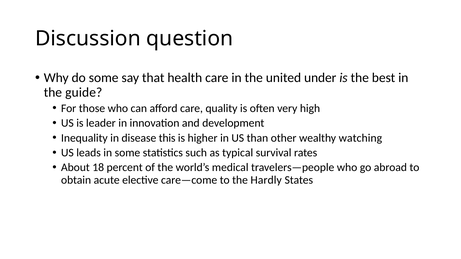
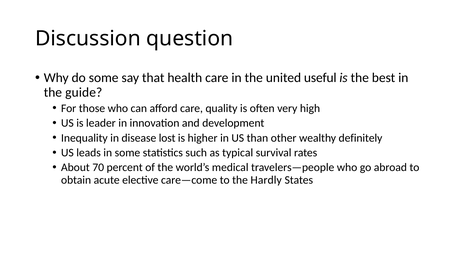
under: under -> useful
this: this -> lost
watching: watching -> definitely
18: 18 -> 70
